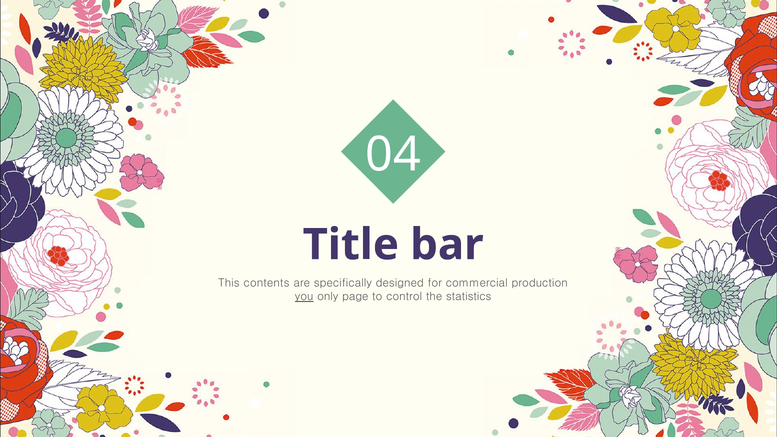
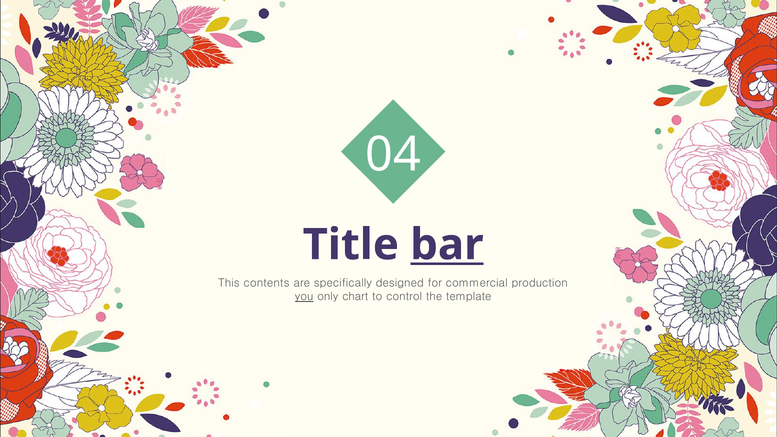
bar underline: none -> present
page: page -> chart
statistics: statistics -> template
